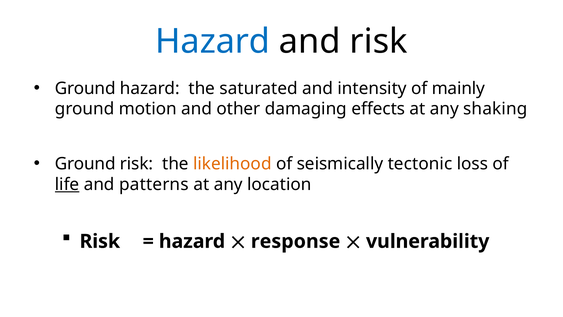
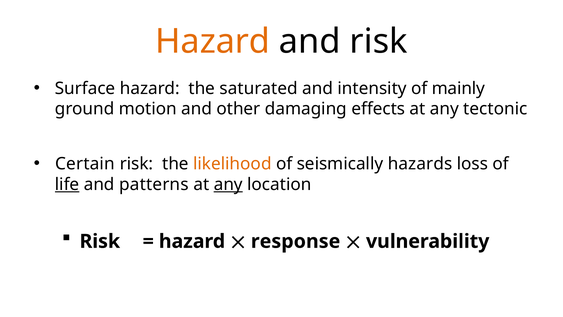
Hazard at (213, 41) colour: blue -> orange
Ground at (85, 88): Ground -> Surface
shaking: shaking -> tectonic
Ground at (85, 164): Ground -> Certain
tectonic: tectonic -> hazards
any at (228, 184) underline: none -> present
